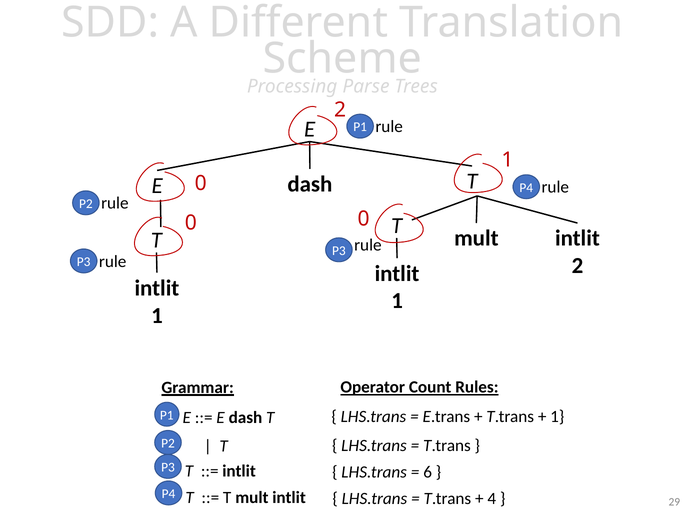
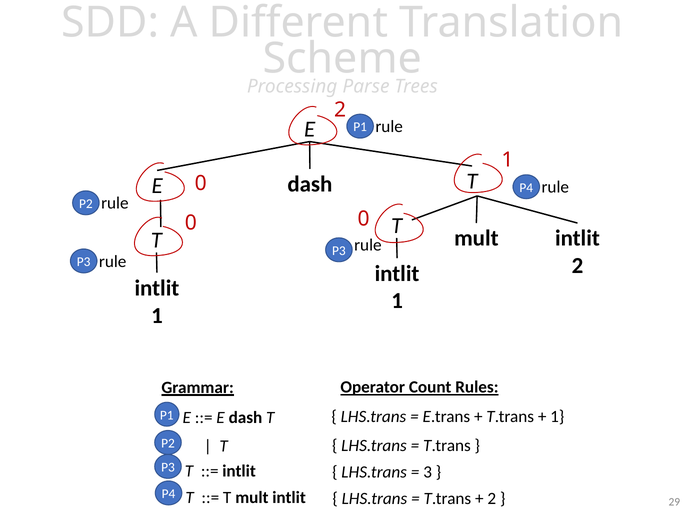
6: 6 -> 3
4 at (492, 499): 4 -> 2
